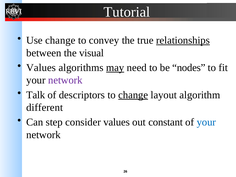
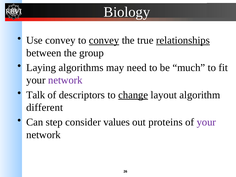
Tutorial: Tutorial -> Biology
Use change: change -> convey
convey at (104, 40) underline: none -> present
visual: visual -> group
Values at (41, 68): Values -> Laying
may underline: present -> none
nodes: nodes -> much
constant: constant -> proteins
your at (206, 122) colour: blue -> purple
